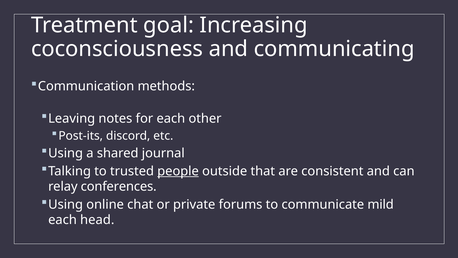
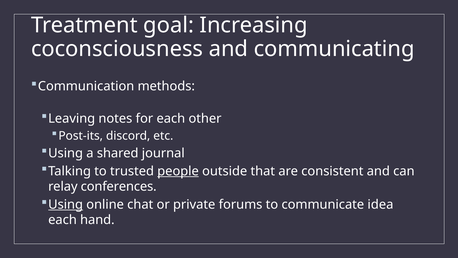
Using at (66, 204) underline: none -> present
mild: mild -> idea
head: head -> hand
